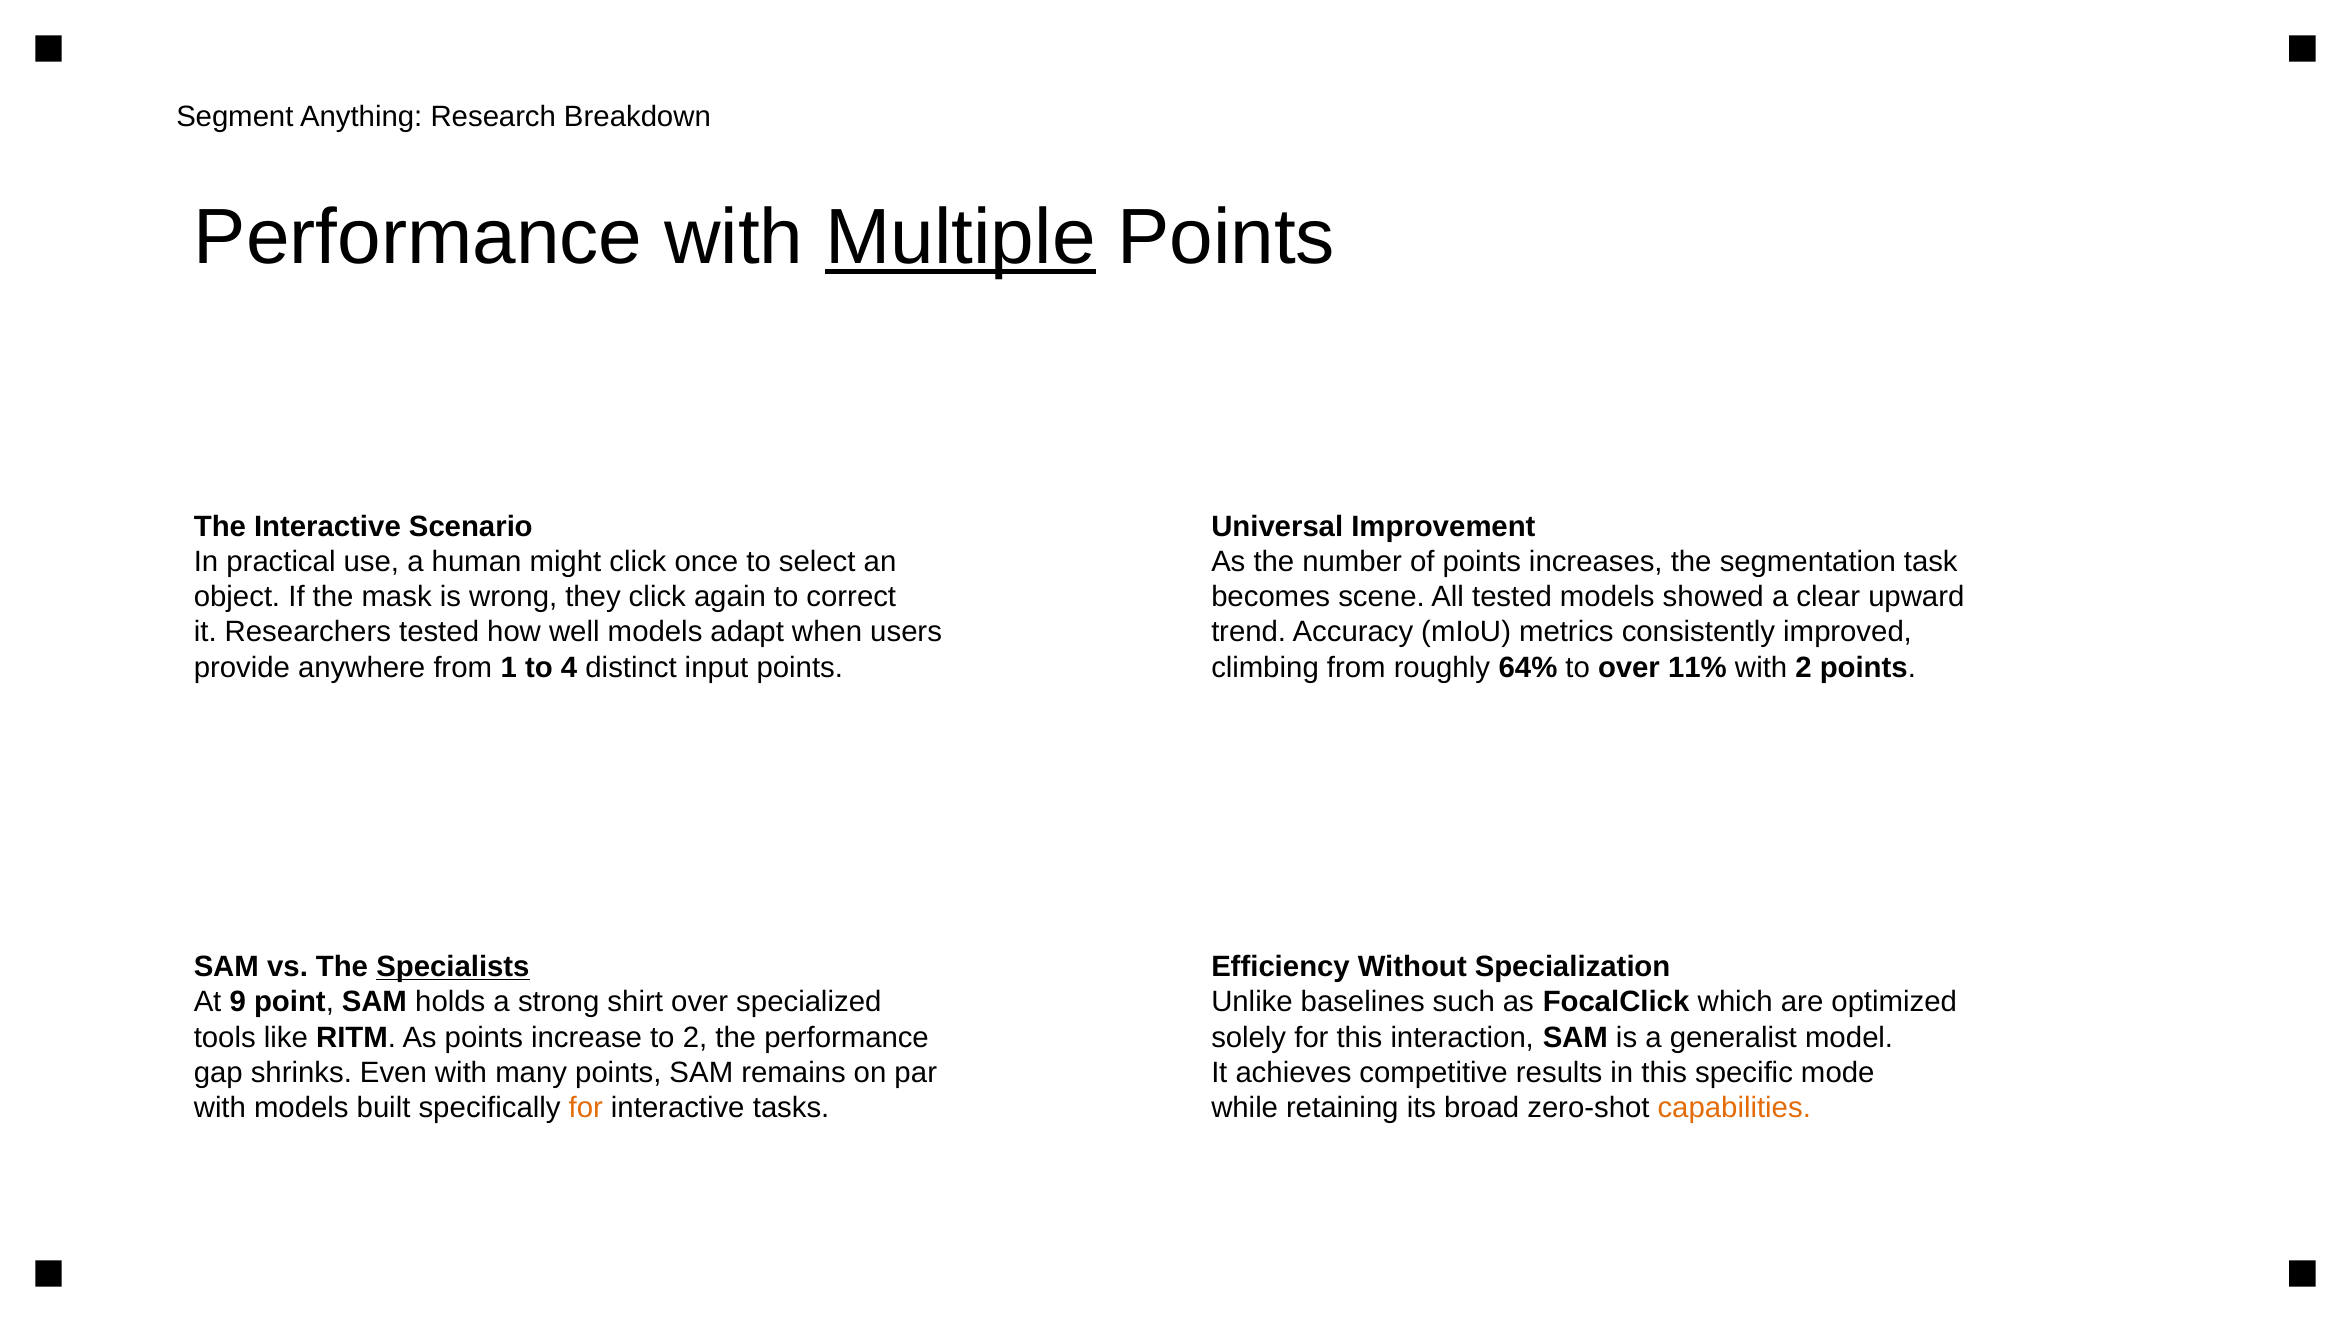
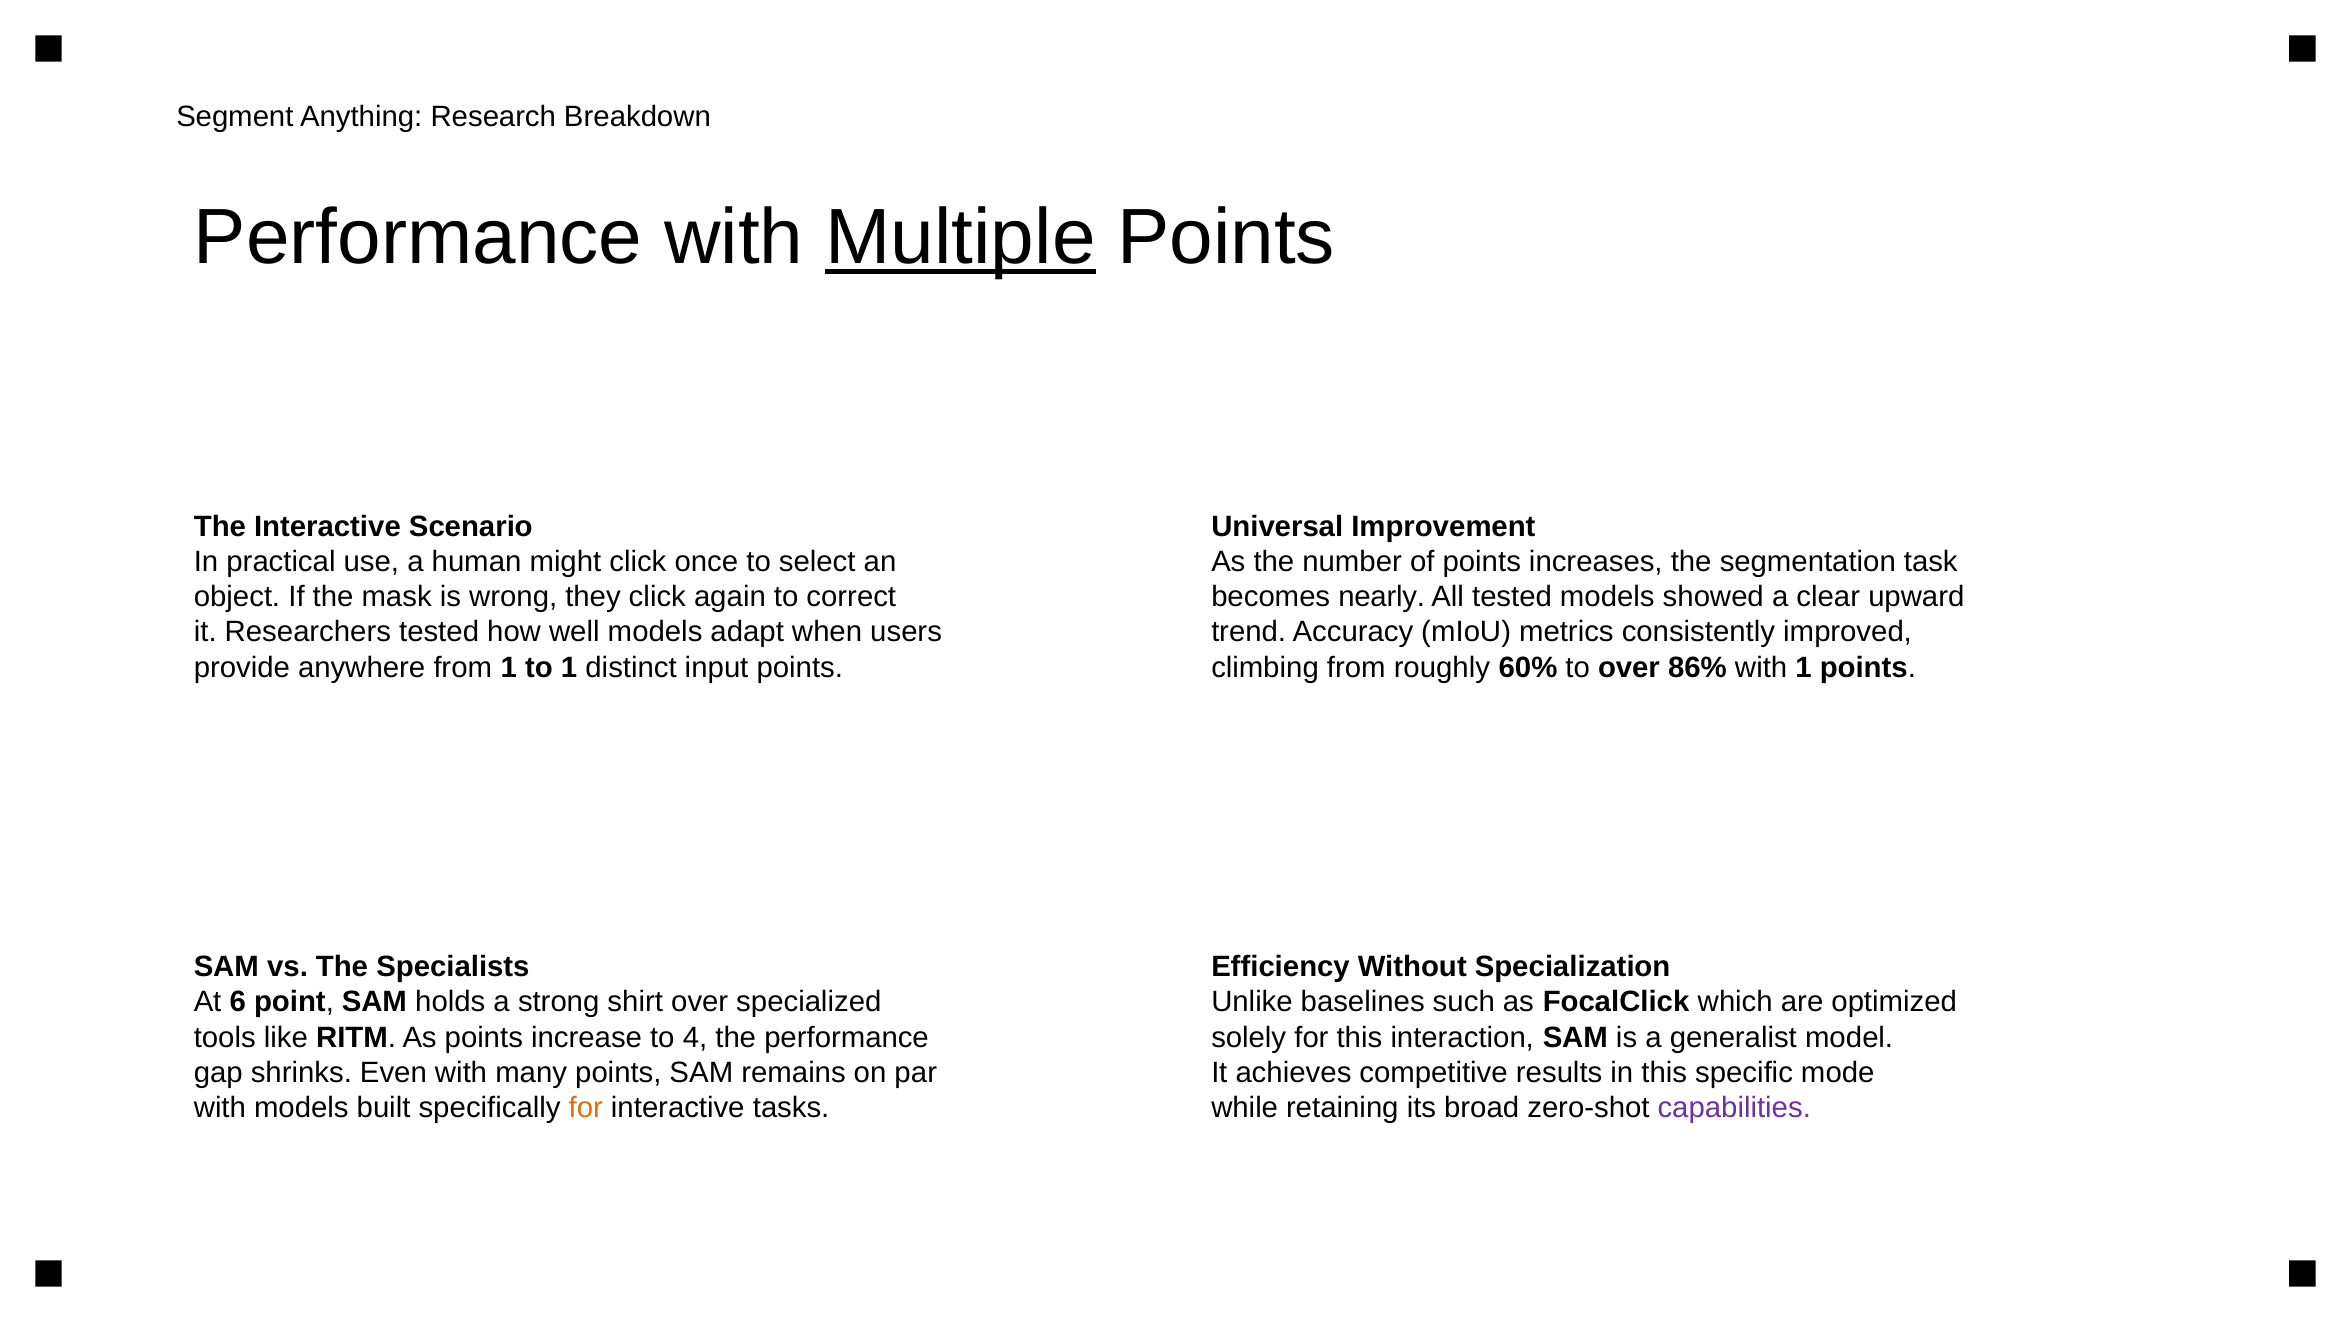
scene: scene -> nearly
to 4: 4 -> 1
64%: 64% -> 60%
11%: 11% -> 86%
with 2: 2 -> 1
Specialists underline: present -> none
9: 9 -> 6
to 2: 2 -> 4
capabilities colour: orange -> purple
